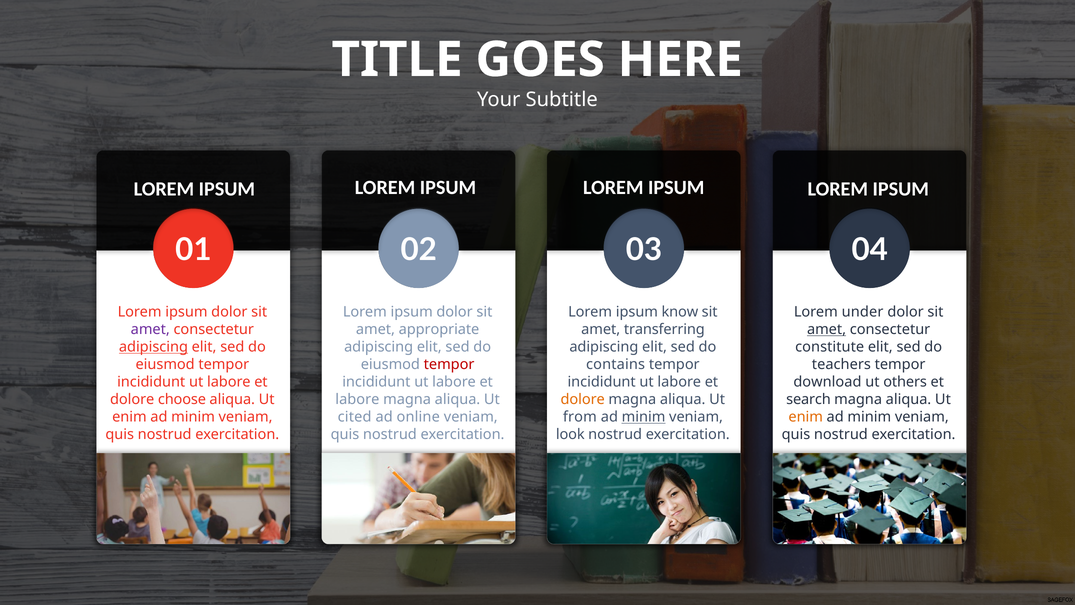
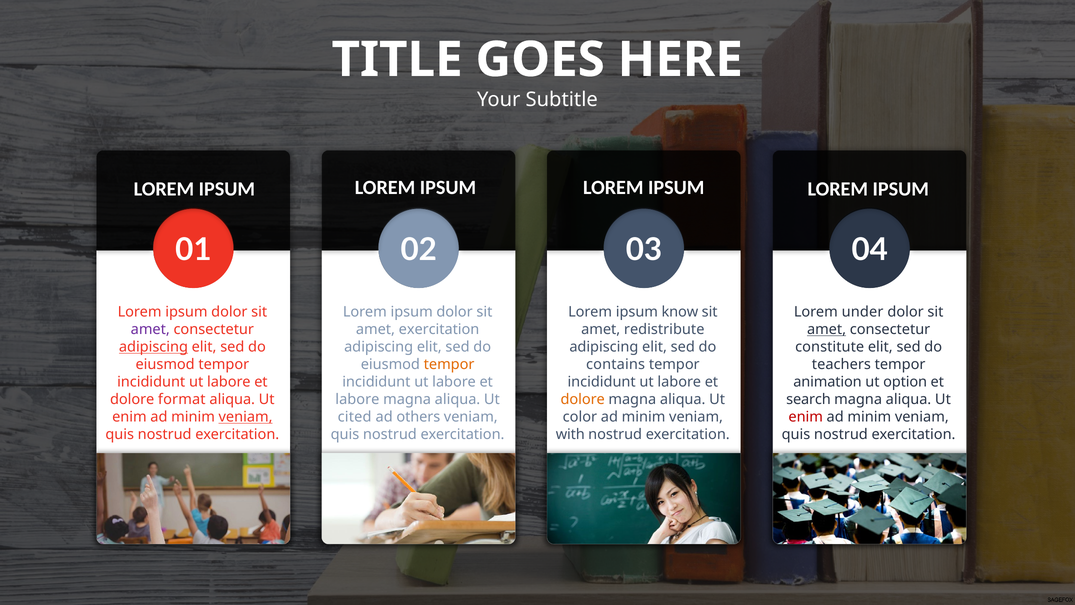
amet appropriate: appropriate -> exercitation
transferring: transferring -> redistribute
tempor at (449, 364) colour: red -> orange
download: download -> animation
others: others -> option
choose: choose -> format
veniam at (246, 417) underline: none -> present
online: online -> others
from: from -> color
minim at (644, 417) underline: present -> none
enim at (806, 417) colour: orange -> red
look: look -> with
